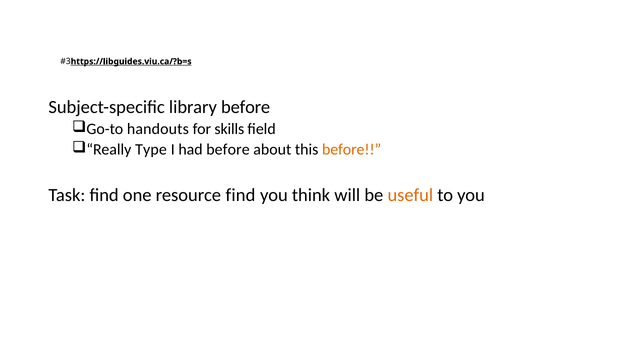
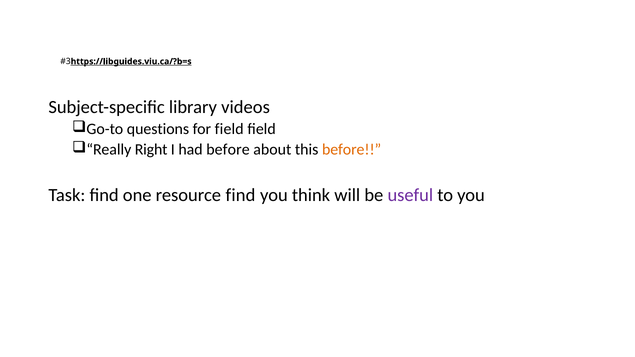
library before: before -> videos
handouts: handouts -> questions
for skills: skills -> field
Type: Type -> Right
useful colour: orange -> purple
